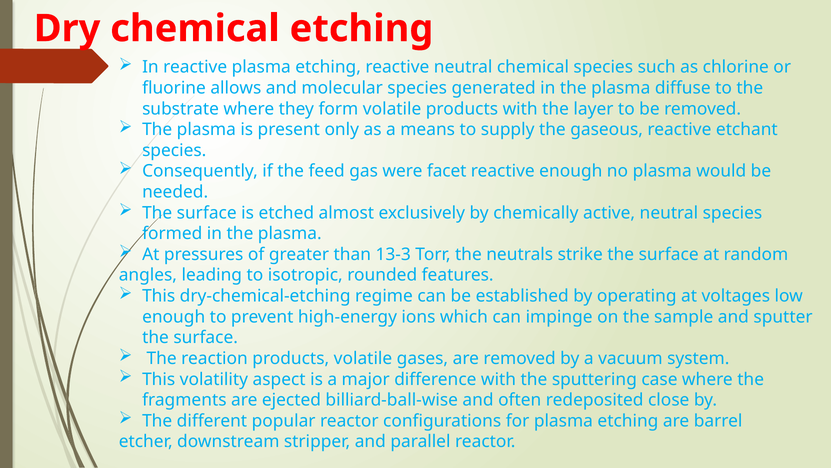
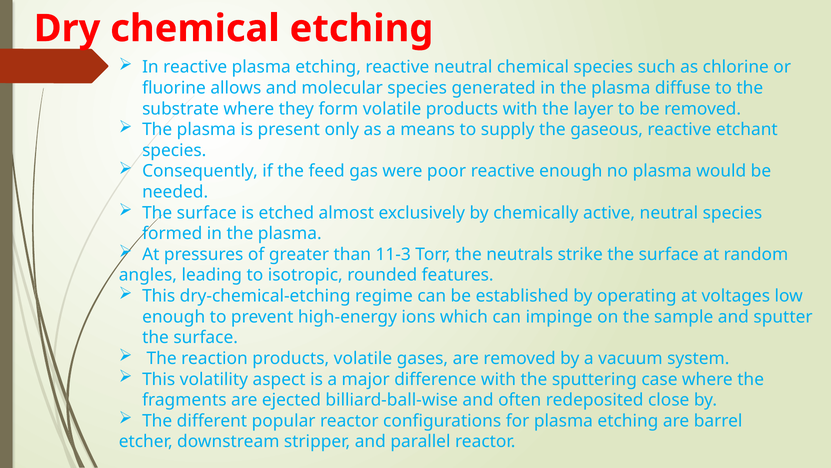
facet: facet -> poor
13-3: 13-3 -> 11-3
